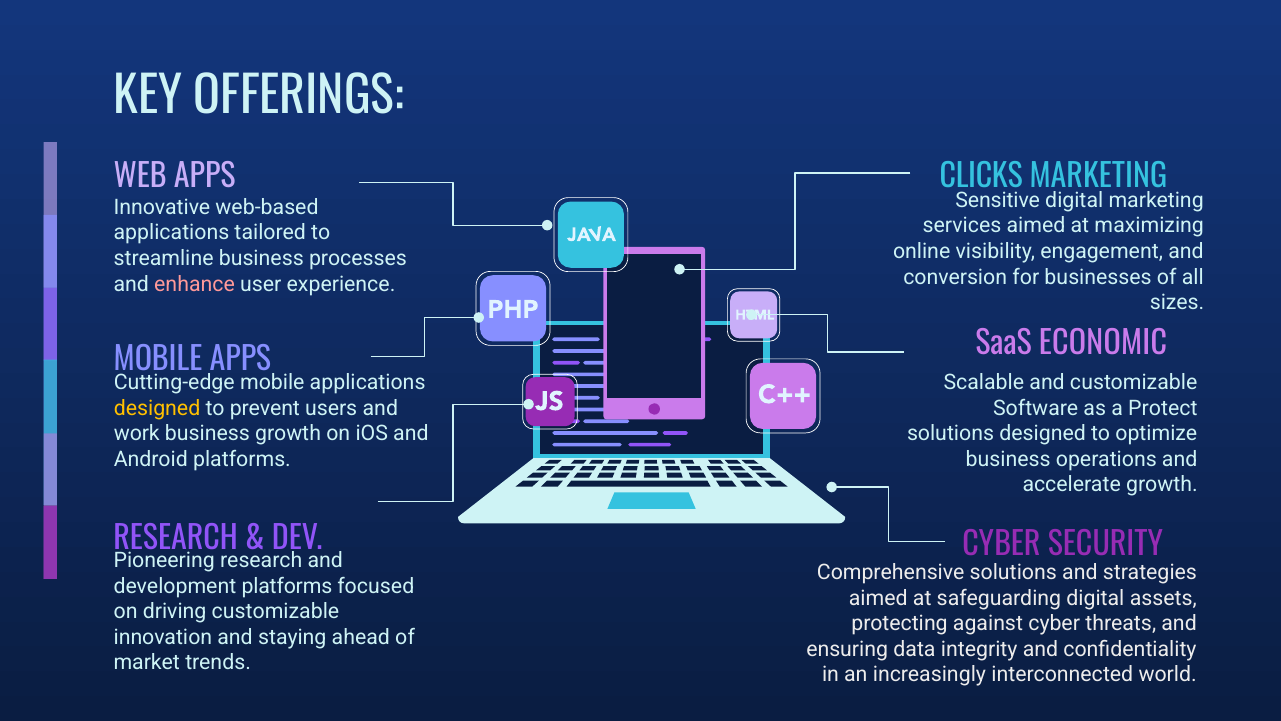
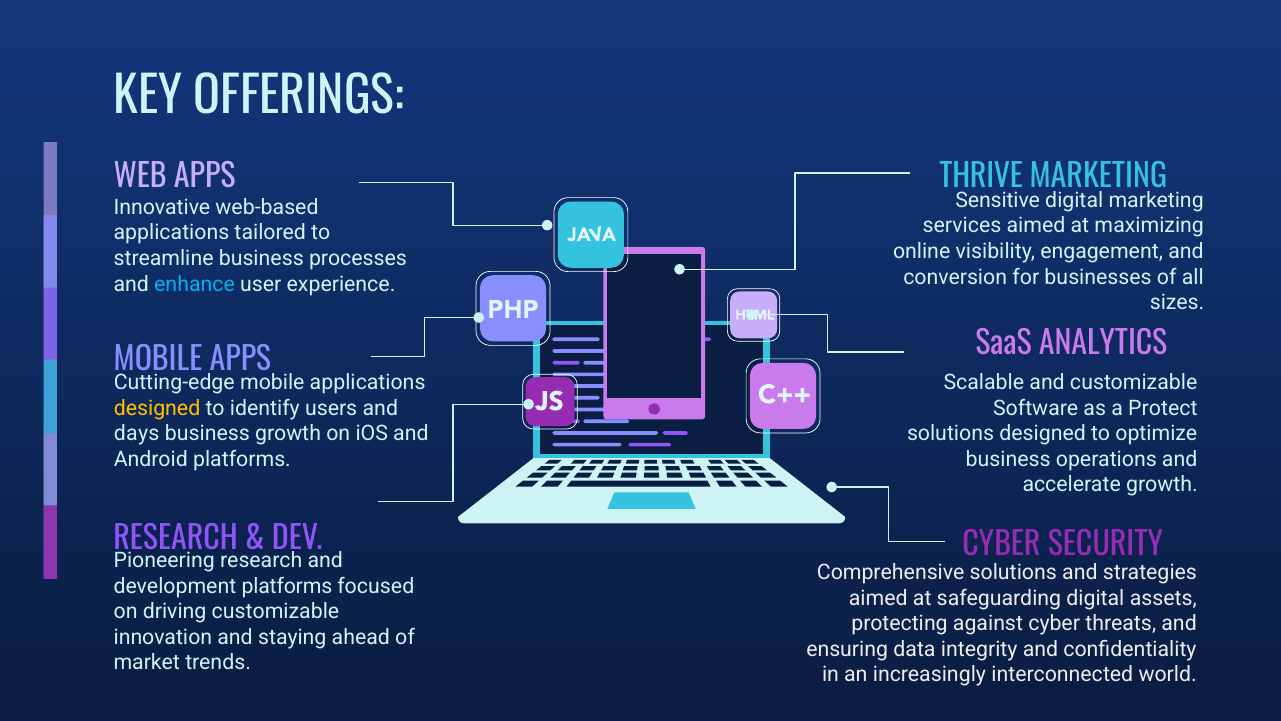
CLICKS: CLICKS -> THRIVE
enhance colour: pink -> light blue
ECONOMIC: ECONOMIC -> ANALYTICS
prevent: prevent -> identify
work: work -> days
